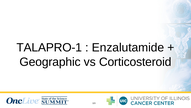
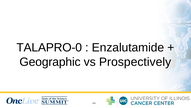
TALAPRO-1: TALAPRO-1 -> TALAPRO-0
Corticosteroid: Corticosteroid -> Prospectively
